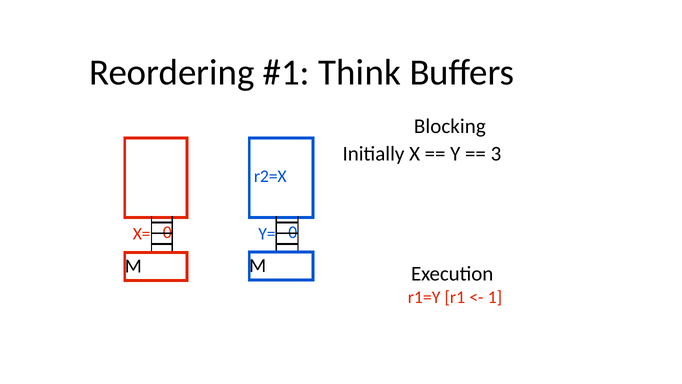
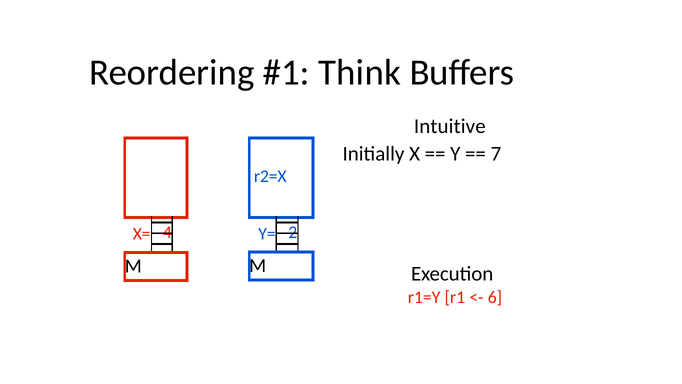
Blocking: Blocking -> Intuitive
3: 3 -> 7
X= 0: 0 -> 4
Y= 0: 0 -> 2
1: 1 -> 6
